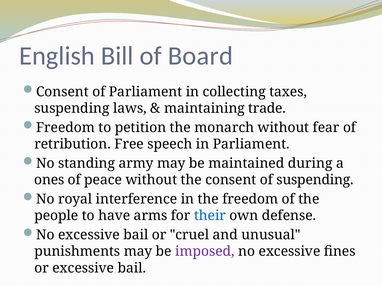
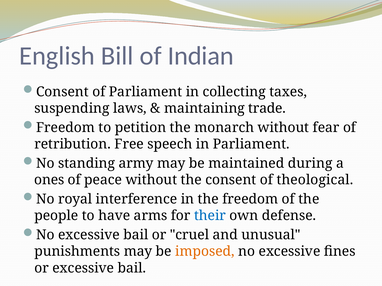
Board: Board -> Indian
of suspending: suspending -> theological
imposed colour: purple -> orange
